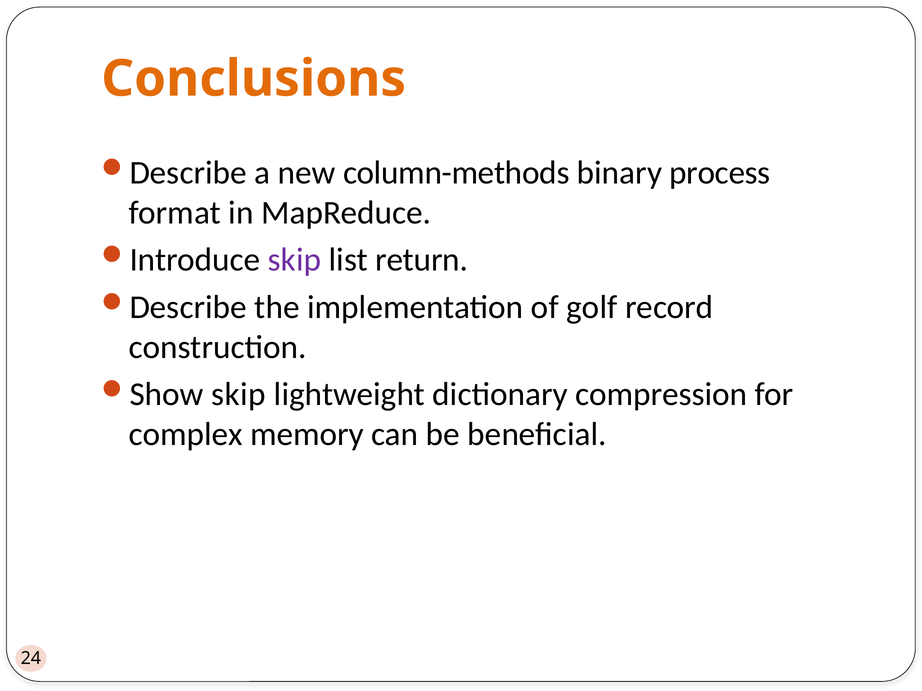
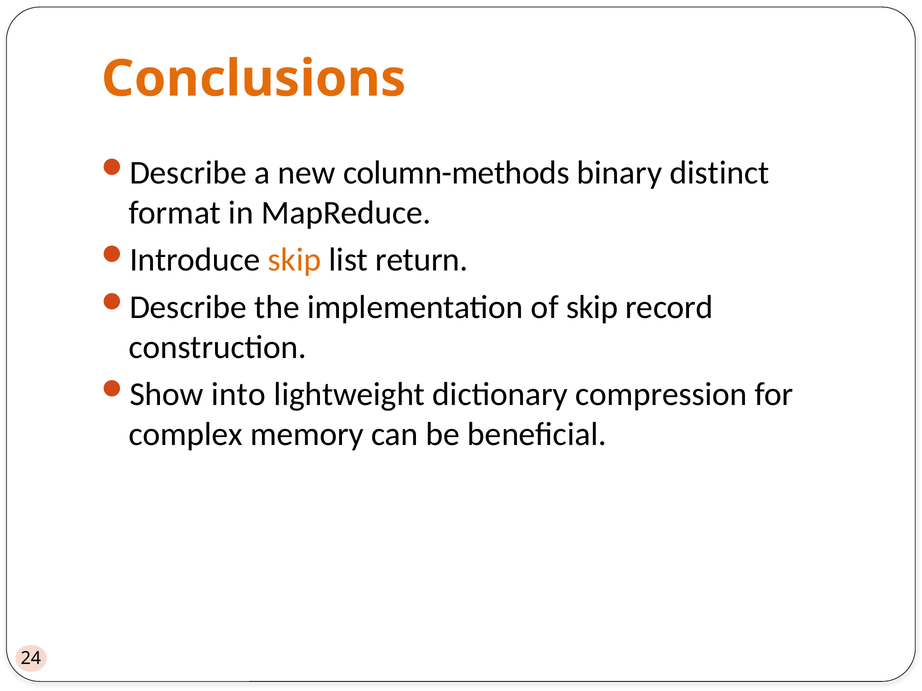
process: process -> distinct
skip at (295, 260) colour: purple -> orange
of golf: golf -> skip
skip at (239, 395): skip -> into
